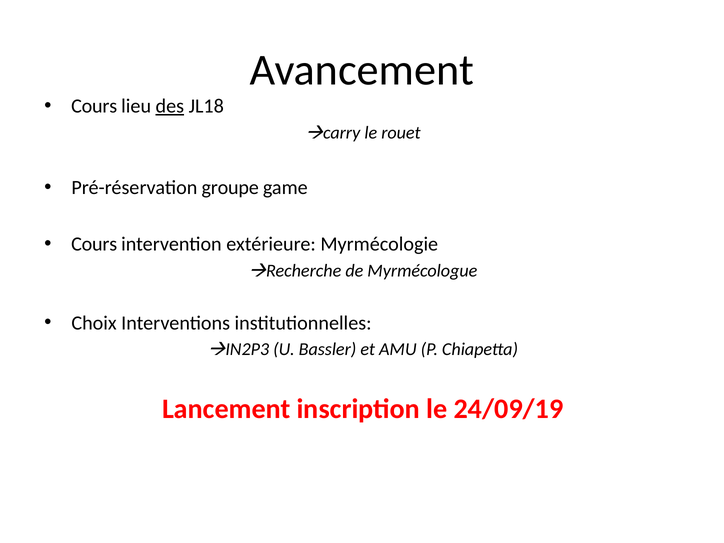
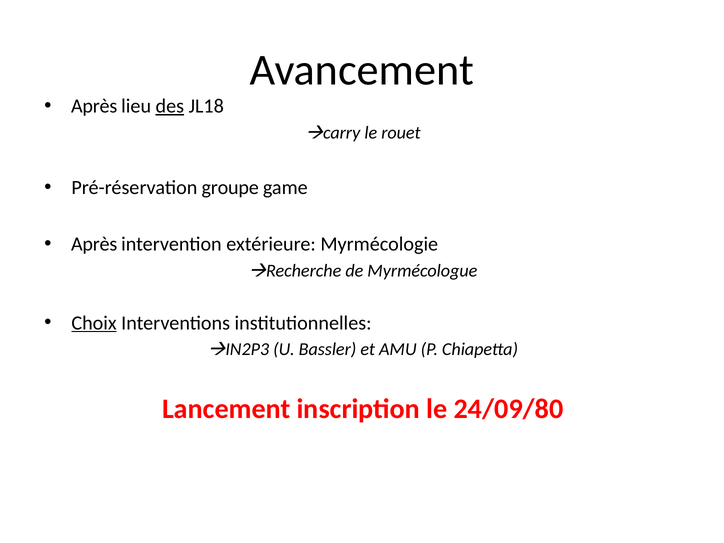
Cours at (94, 106): Cours -> Après
Cours at (94, 244): Cours -> Après
Choix underline: none -> present
24/09/19: 24/09/19 -> 24/09/80
